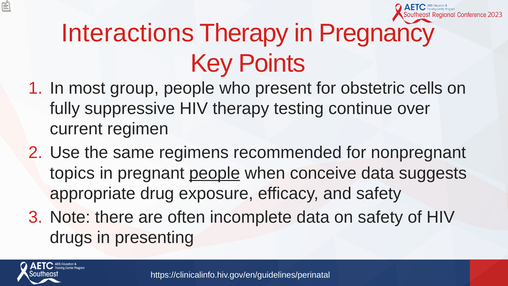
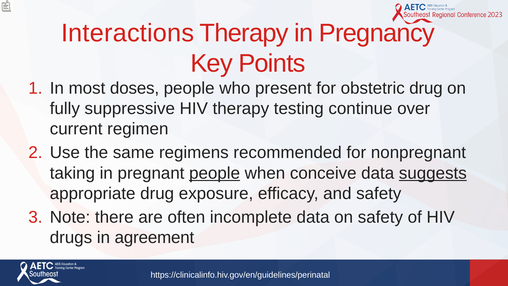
group: group -> doses
obstetric cells: cells -> drug
topics: topics -> taking
suggests underline: none -> present
presenting: presenting -> agreement
